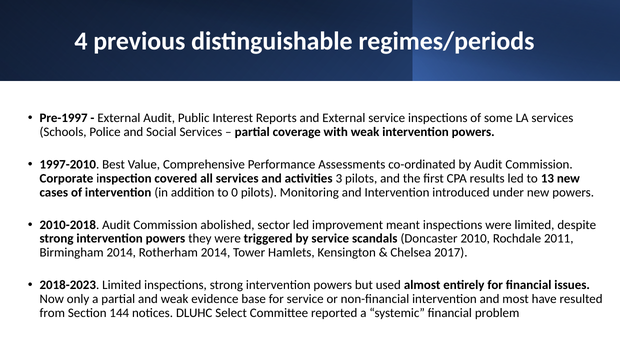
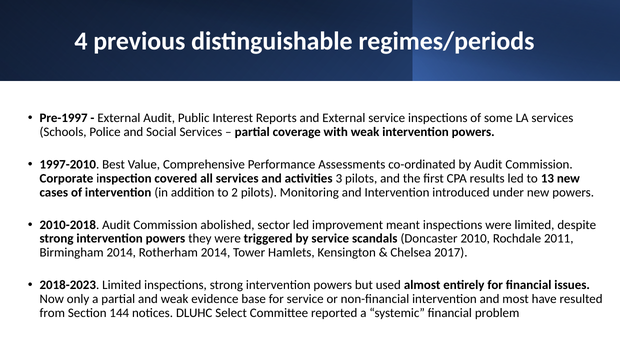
0: 0 -> 2
